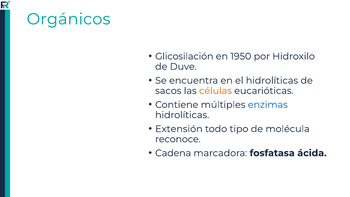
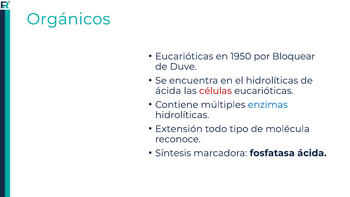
Glicosilación at (184, 56): Glicosilación -> Eucarióticas
Hidroxilo: Hidroxilo -> Bloquear
sacos at (168, 91): sacos -> ácida
células colour: orange -> red
Cadena: Cadena -> Síntesis
